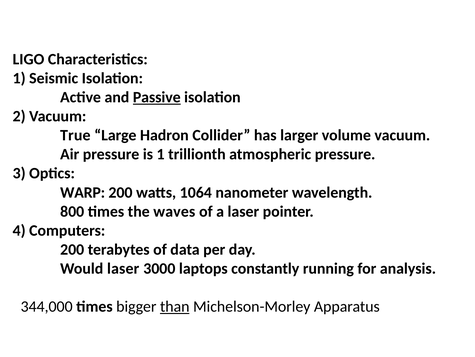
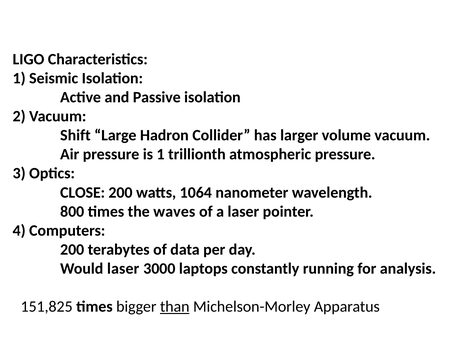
Passive underline: present -> none
True: True -> Shift
WARP: WARP -> CLOSE
344,000: 344,000 -> 151,825
